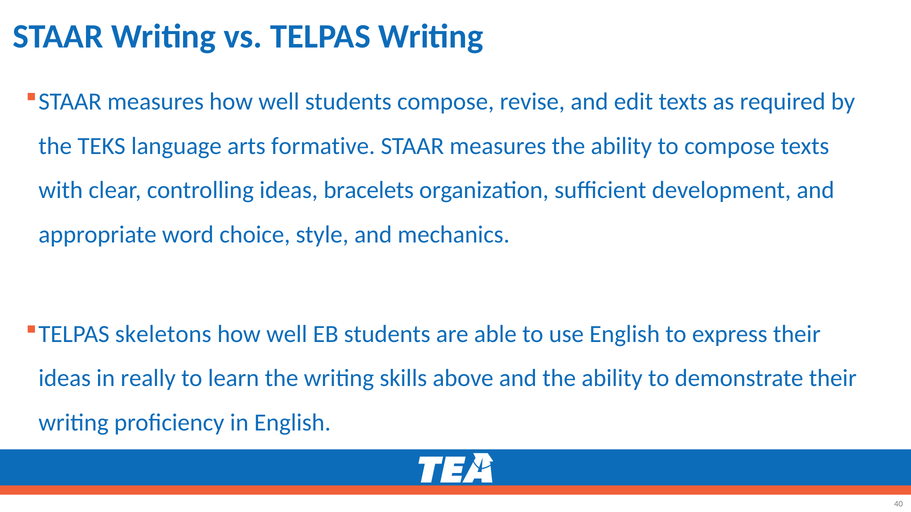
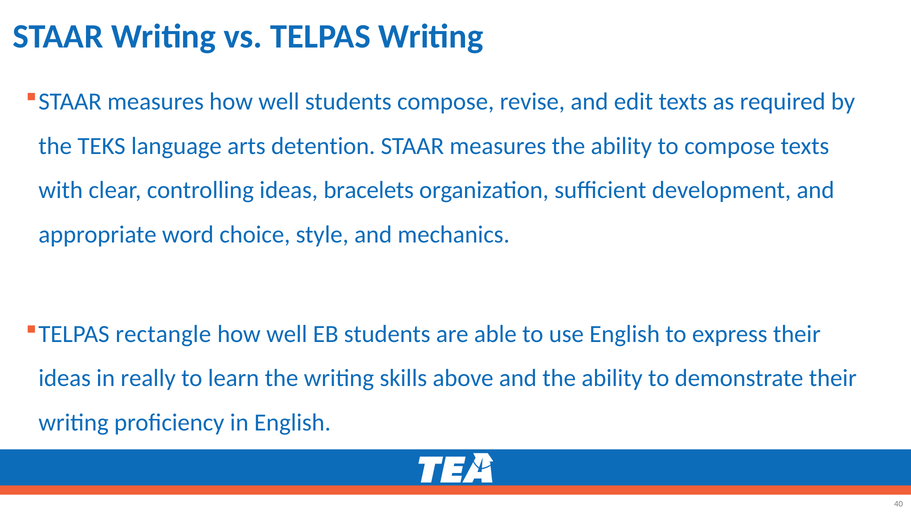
formative: formative -> detention
skeletons: skeletons -> rectangle
